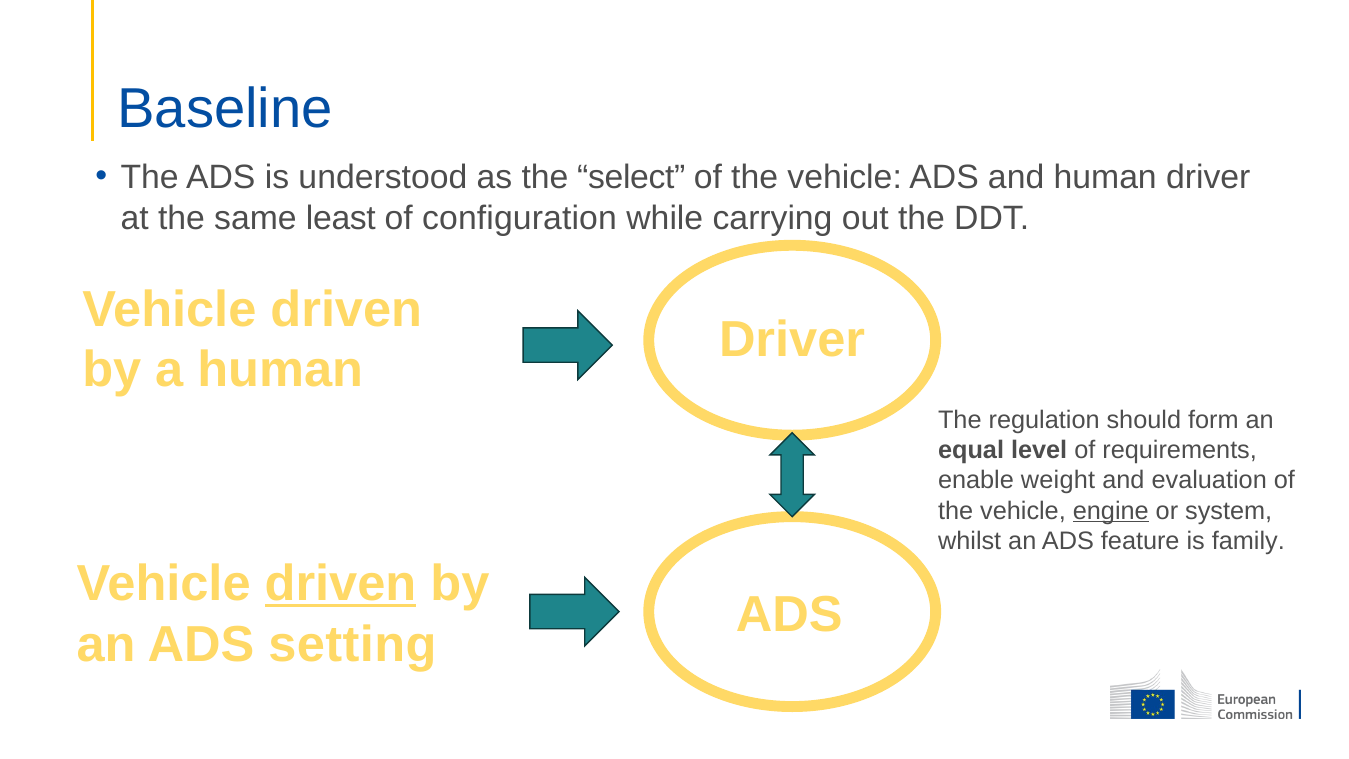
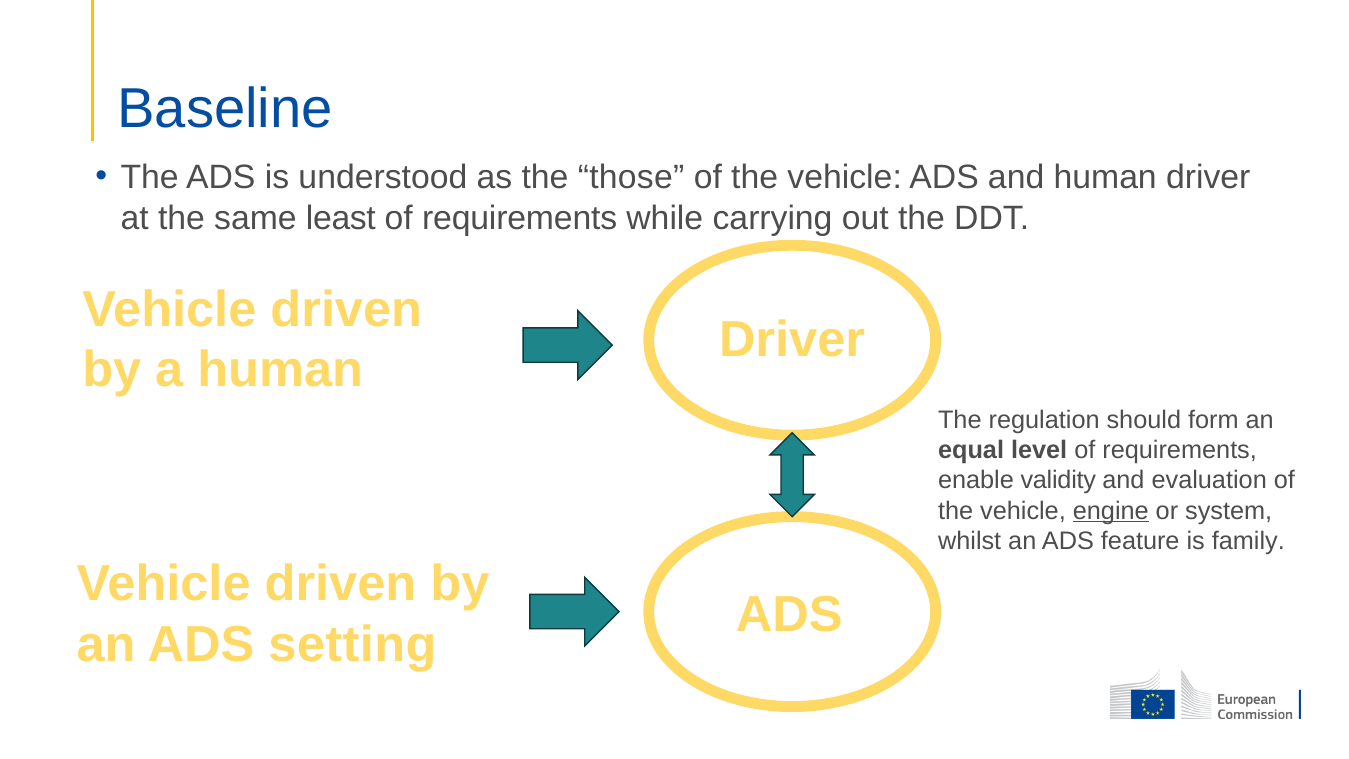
select: select -> those
configuration at (519, 218): configuration -> requirements
weight: weight -> validity
driven at (341, 584) underline: present -> none
